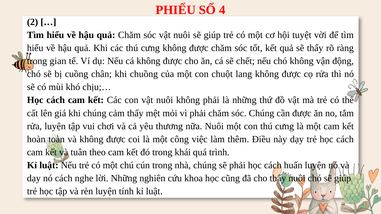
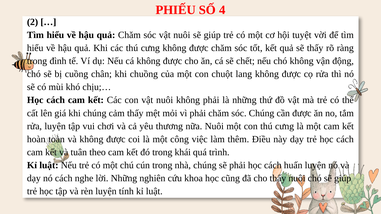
gian: gian -> đình
